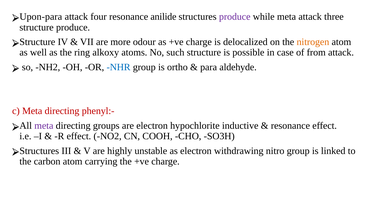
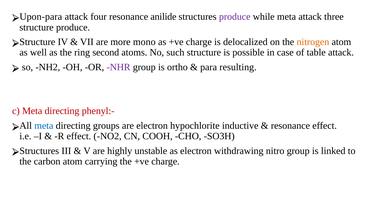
odour: odour -> mono
alkoxy: alkoxy -> second
from: from -> table
NHR colour: blue -> purple
aldehyde: aldehyde -> resulting
meta at (44, 126) colour: purple -> blue
